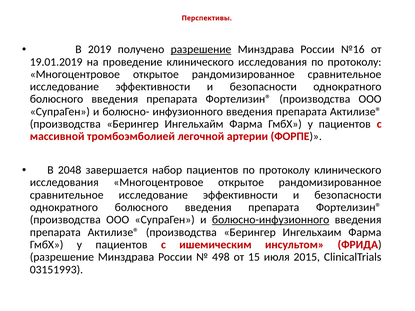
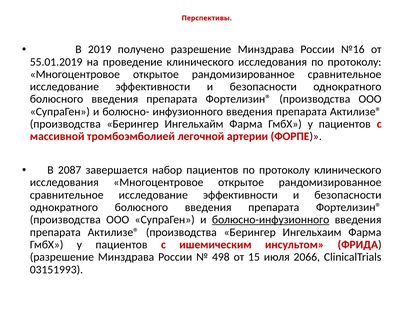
разрешение at (201, 49) underline: present -> none
19.01.2019: 19.01.2019 -> 55.01.2019
2048: 2048 -> 2087
2015: 2015 -> 2066
